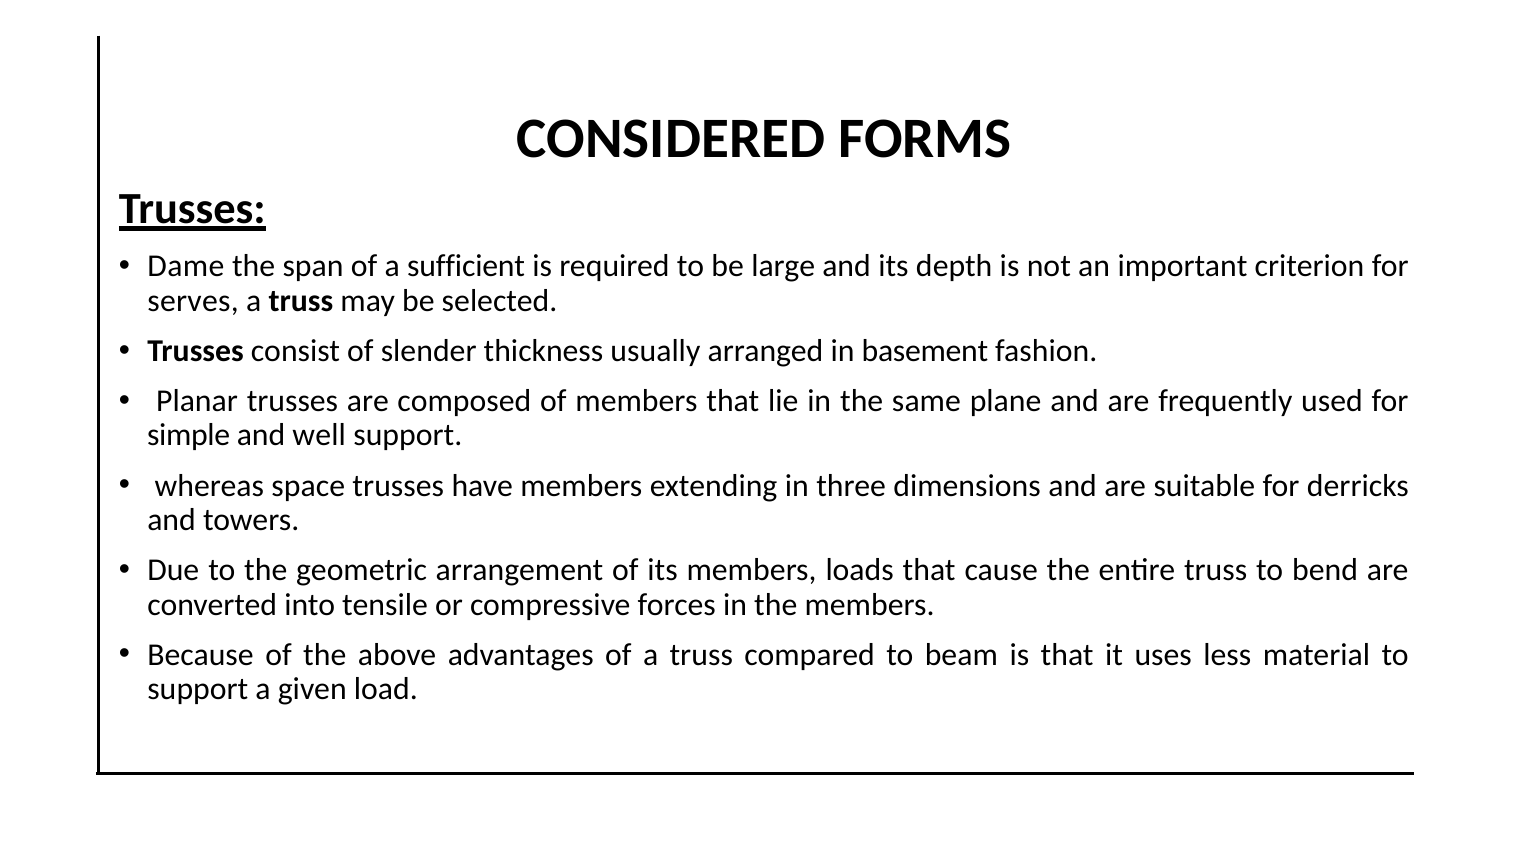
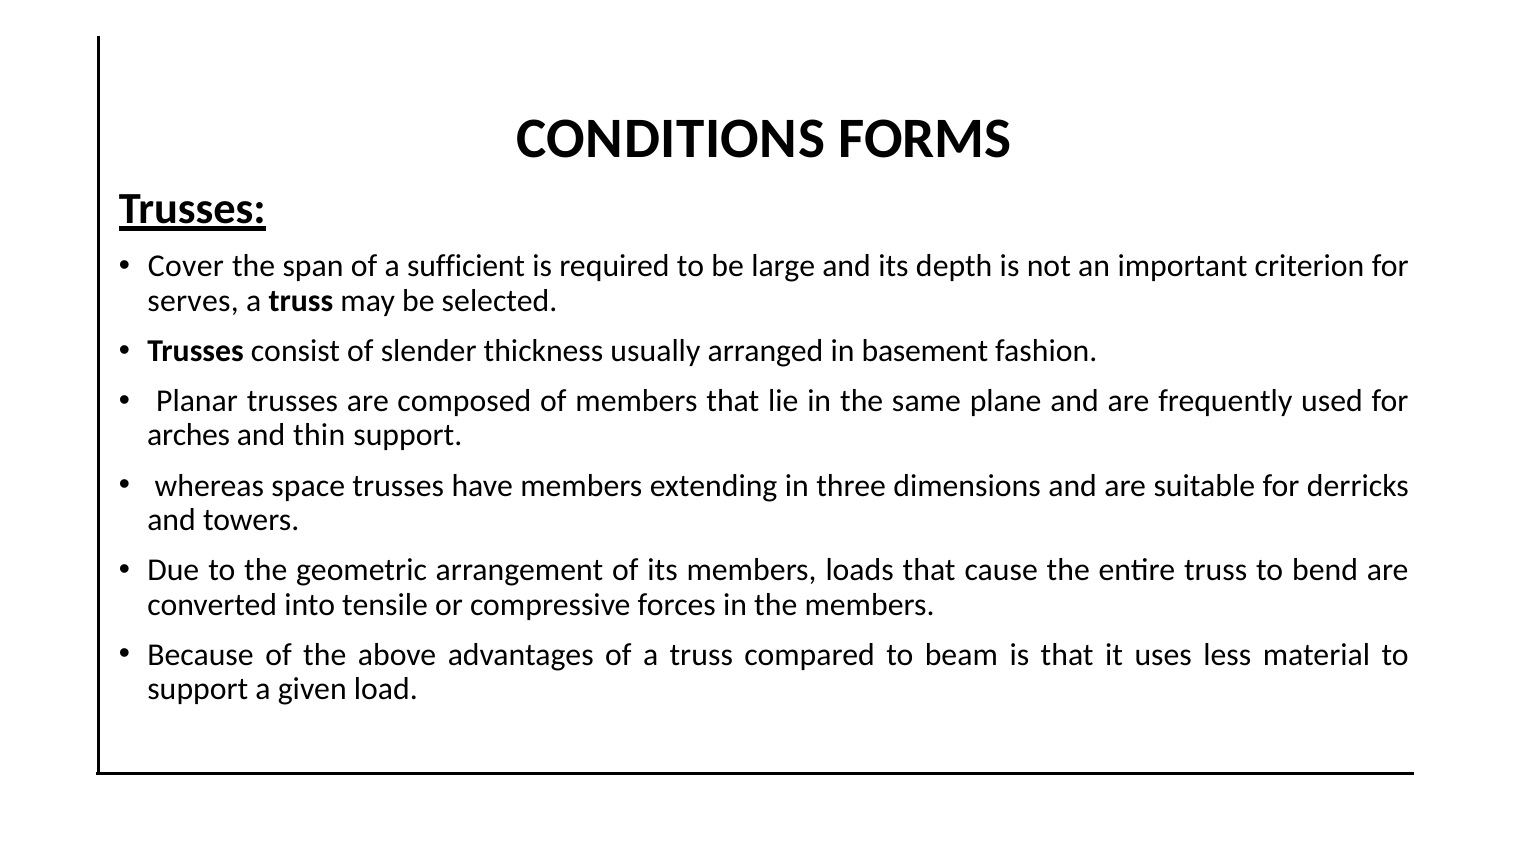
CONSIDERED: CONSIDERED -> CONDITIONS
Dame: Dame -> Cover
simple: simple -> arches
well: well -> thin
